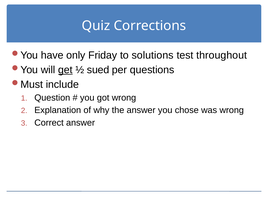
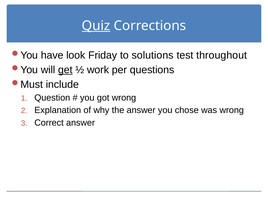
Quiz underline: none -> present
only: only -> look
sued: sued -> work
